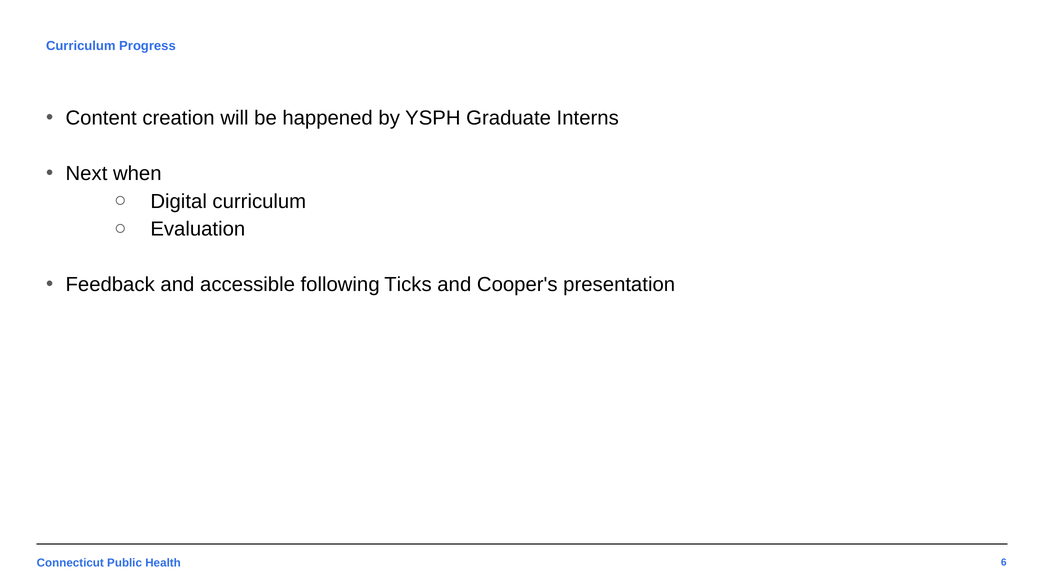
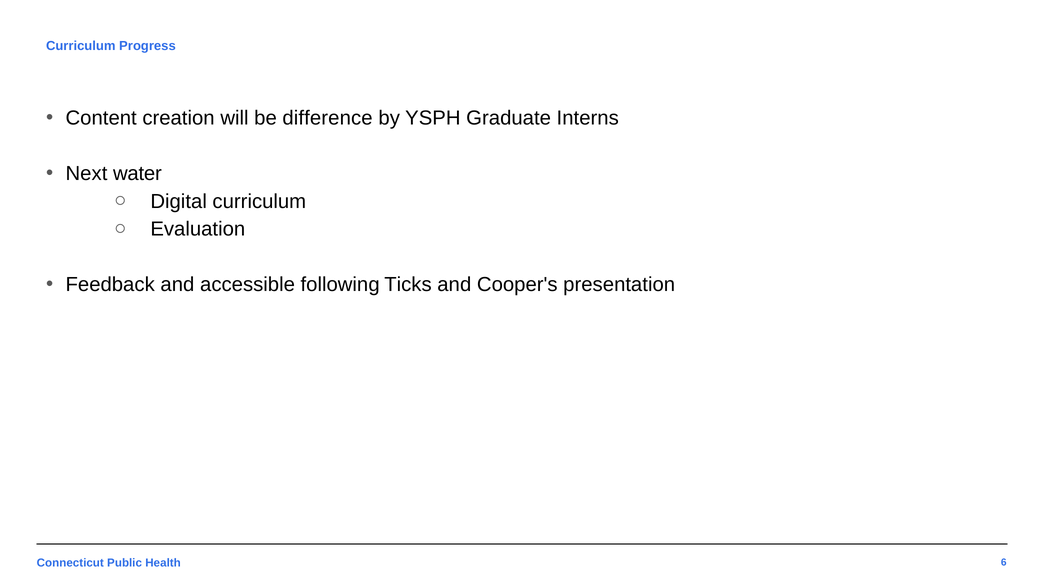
happened: happened -> difference
when: when -> water
